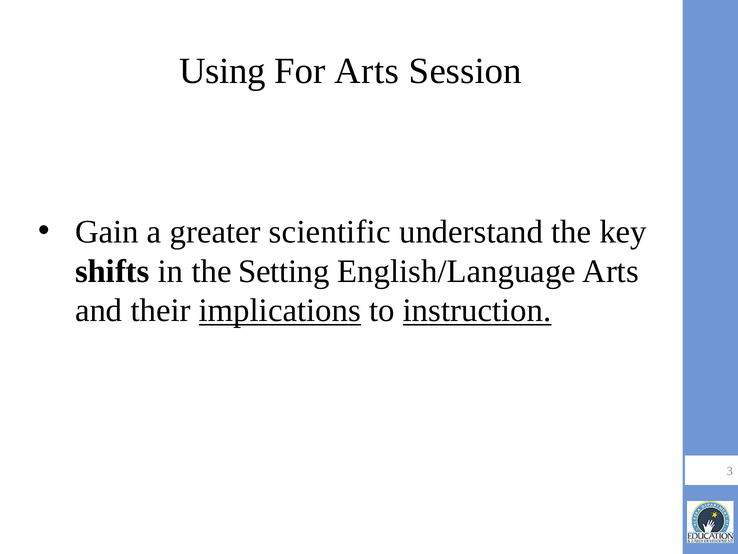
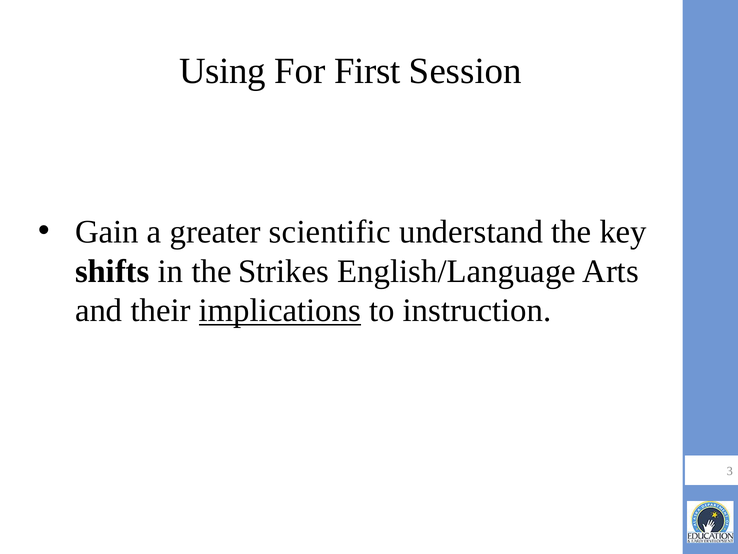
For Arts: Arts -> First
Setting: Setting -> Strikes
instruction underline: present -> none
